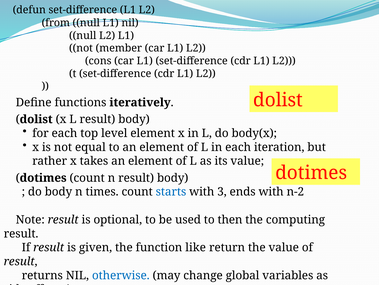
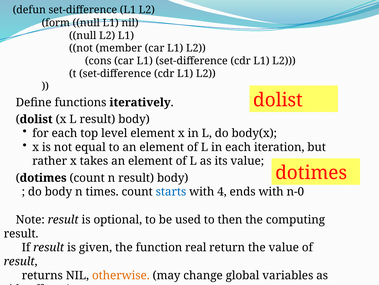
from: from -> form
3: 3 -> 4
n-2: n-2 -> n-0
like: like -> real
otherwise colour: blue -> orange
